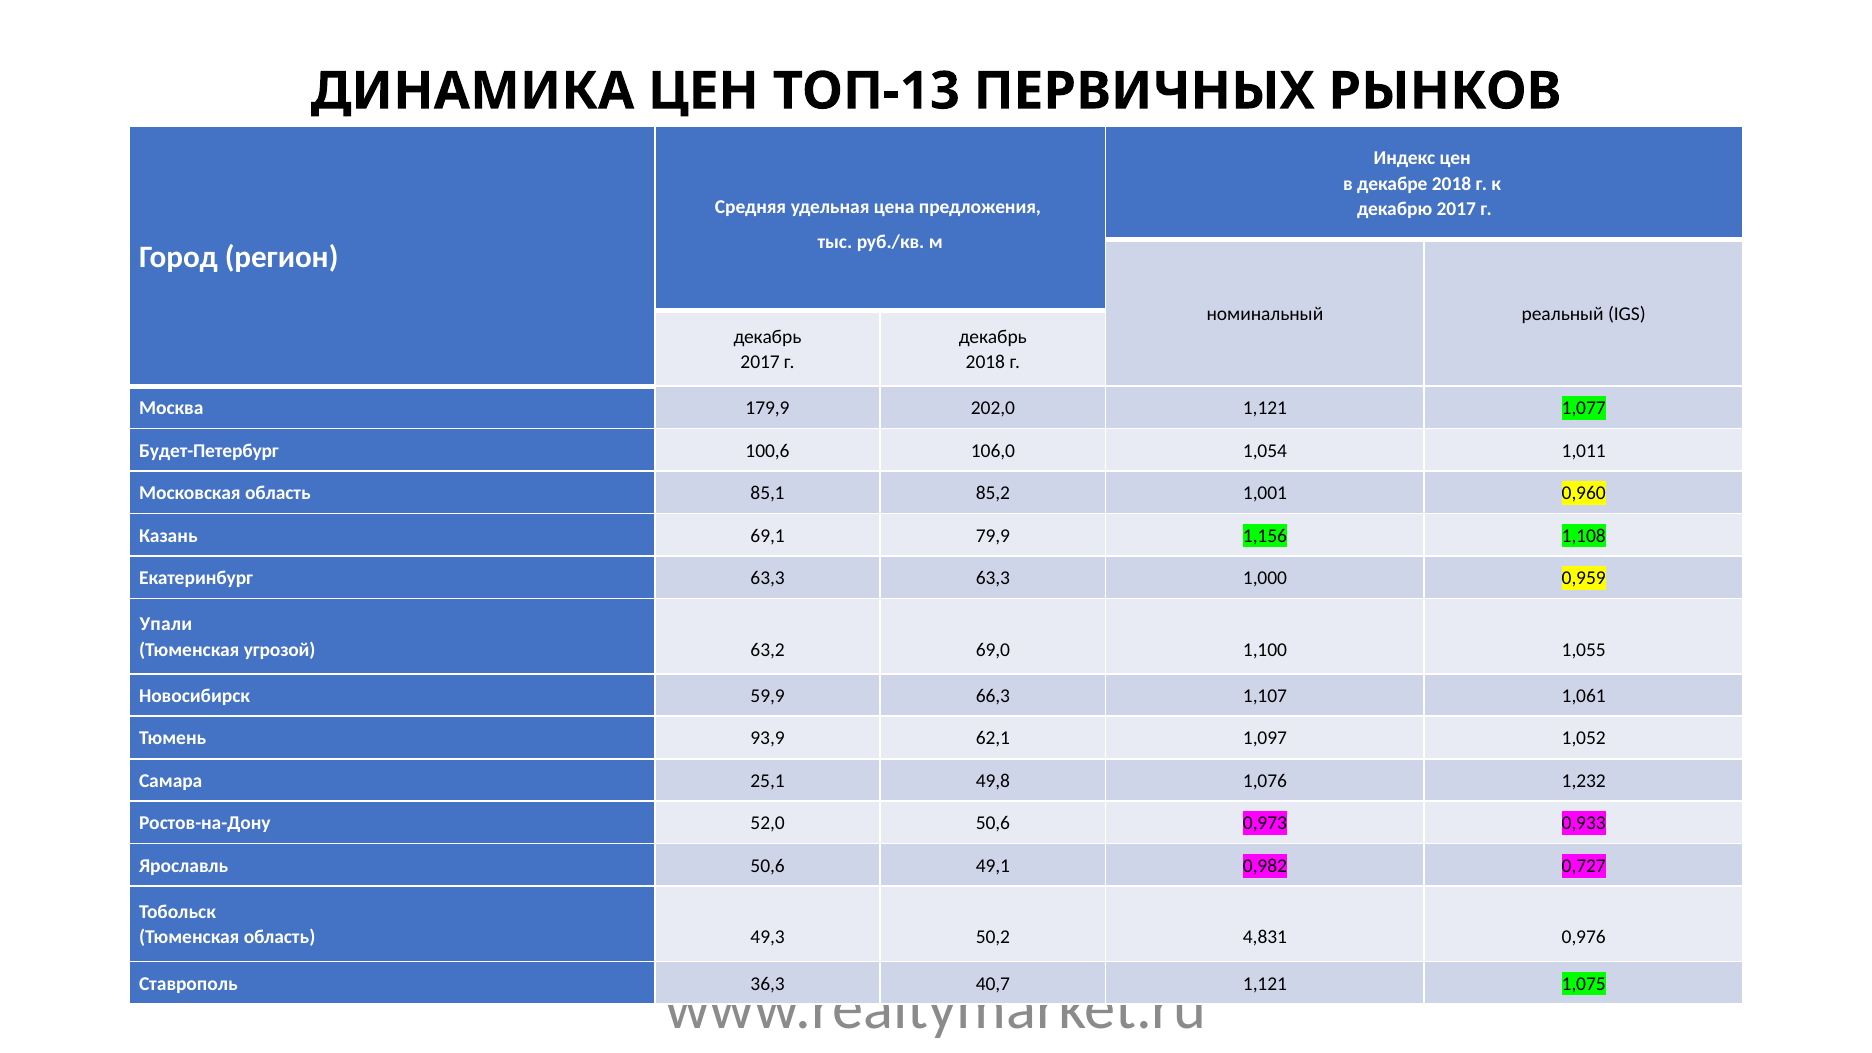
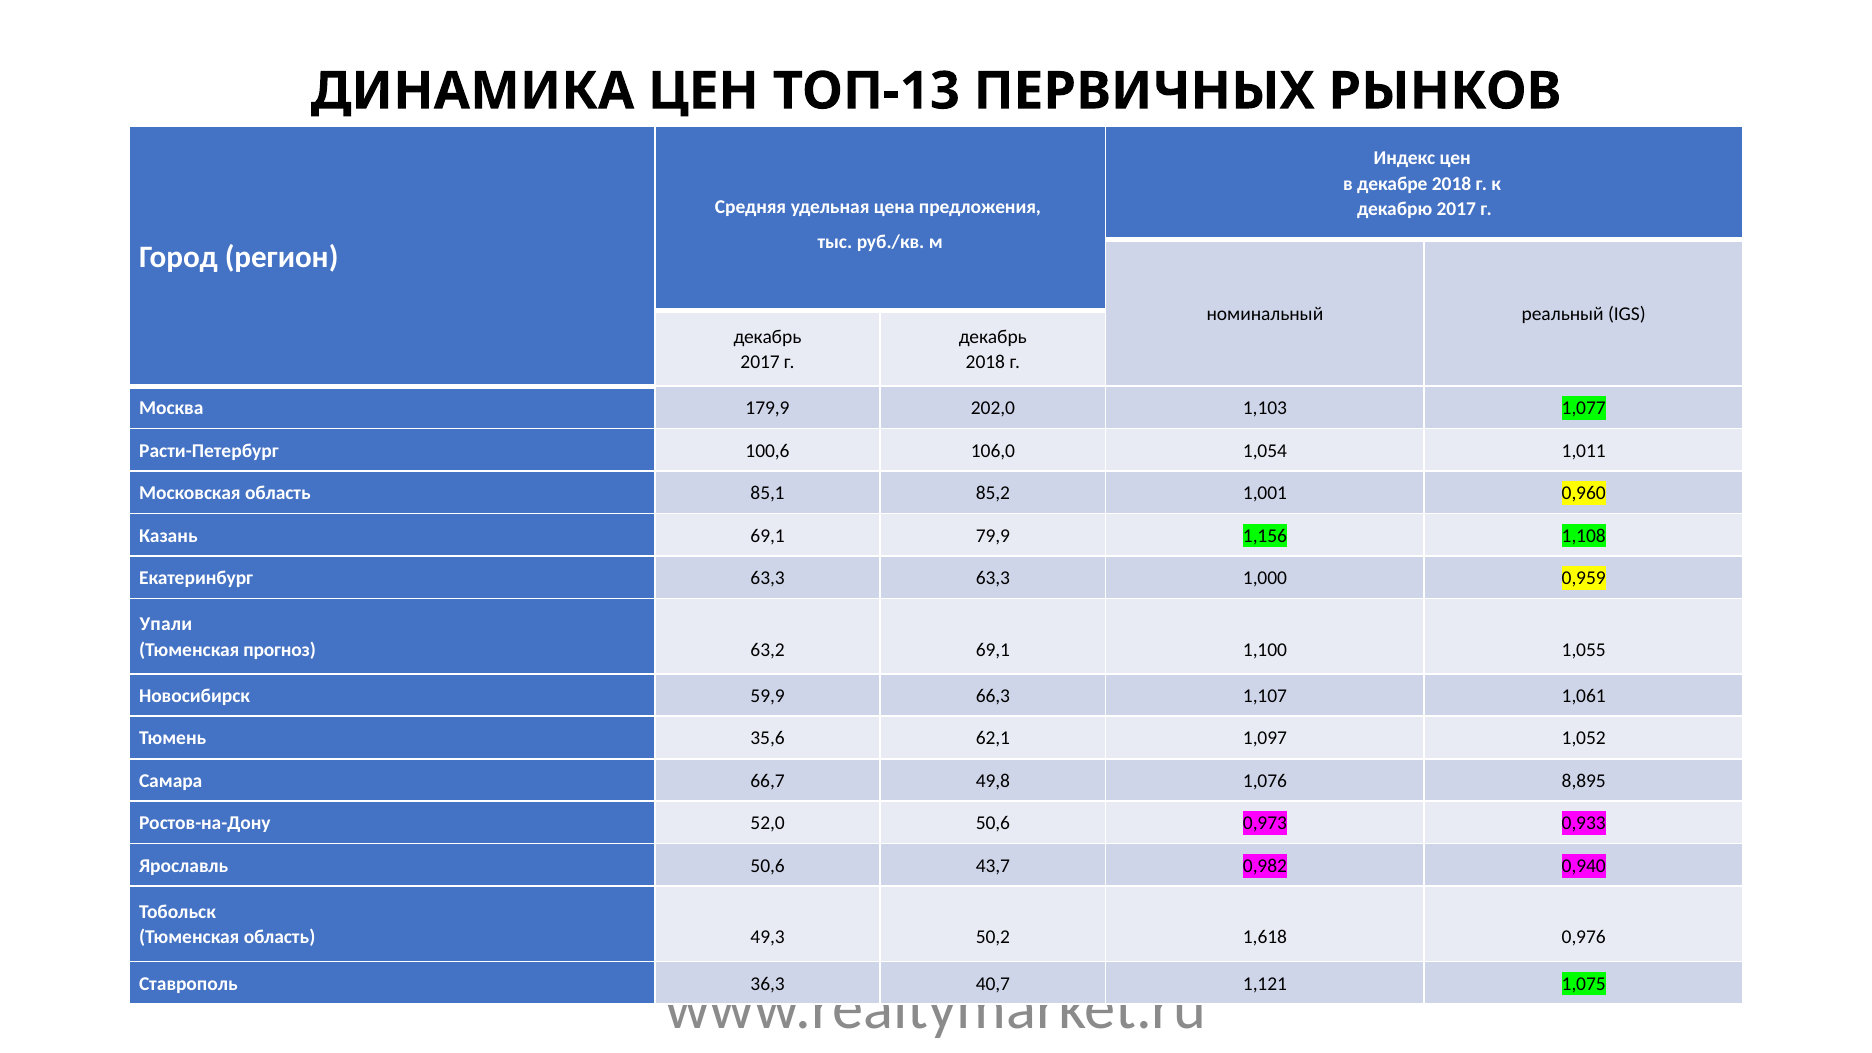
202,0 1,121: 1,121 -> 1,103
Будет-Петербург: Будет-Петербург -> Расти-Петербург
угрозой: угрозой -> прогноз
63,2 69,0: 69,0 -> 69,1
93,9: 93,9 -> 35,6
25,1: 25,1 -> 66,7
1,232: 1,232 -> 8,895
49,1: 49,1 -> 43,7
0,727: 0,727 -> 0,940
4,831: 4,831 -> 1,618
